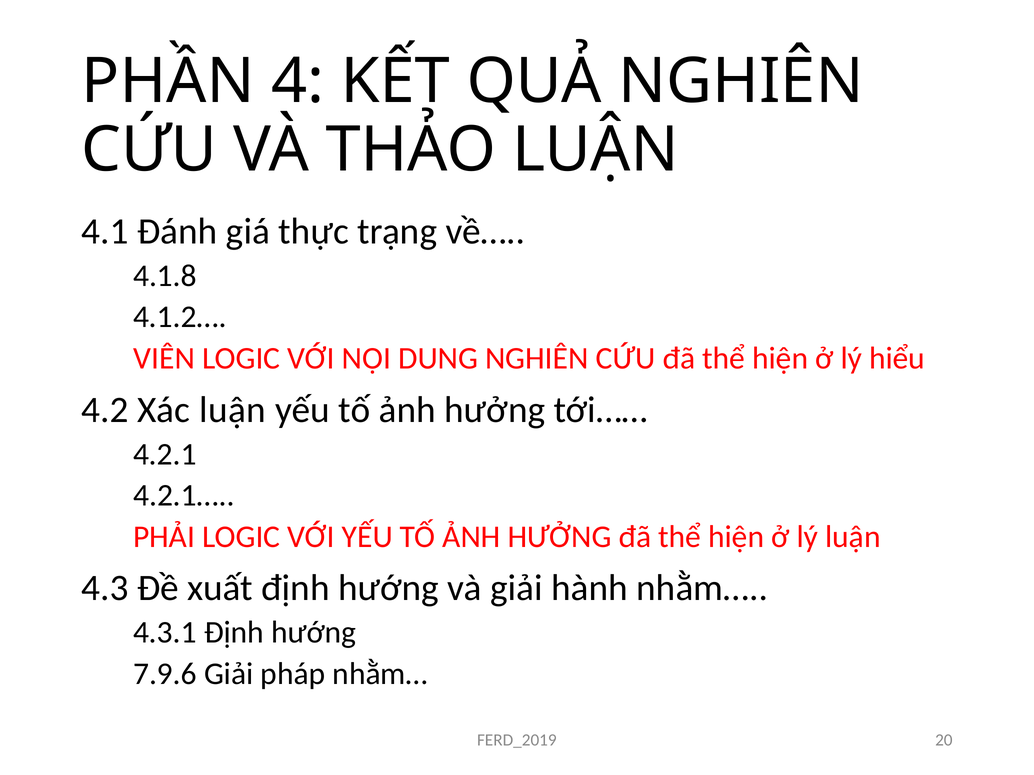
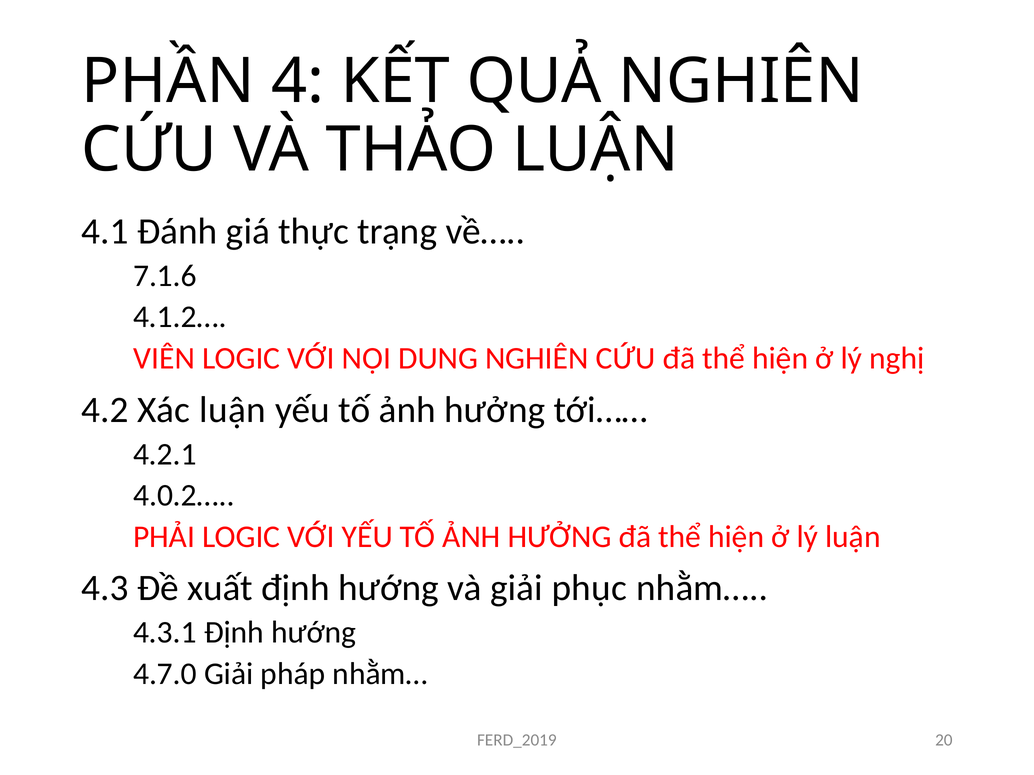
4.1.8: 4.1.8 -> 7.1.6
hiểu: hiểu -> nghị
4.2.1…: 4.2.1… -> 4.0.2…
hành: hành -> phục
7.9.6: 7.9.6 -> 4.7.0
